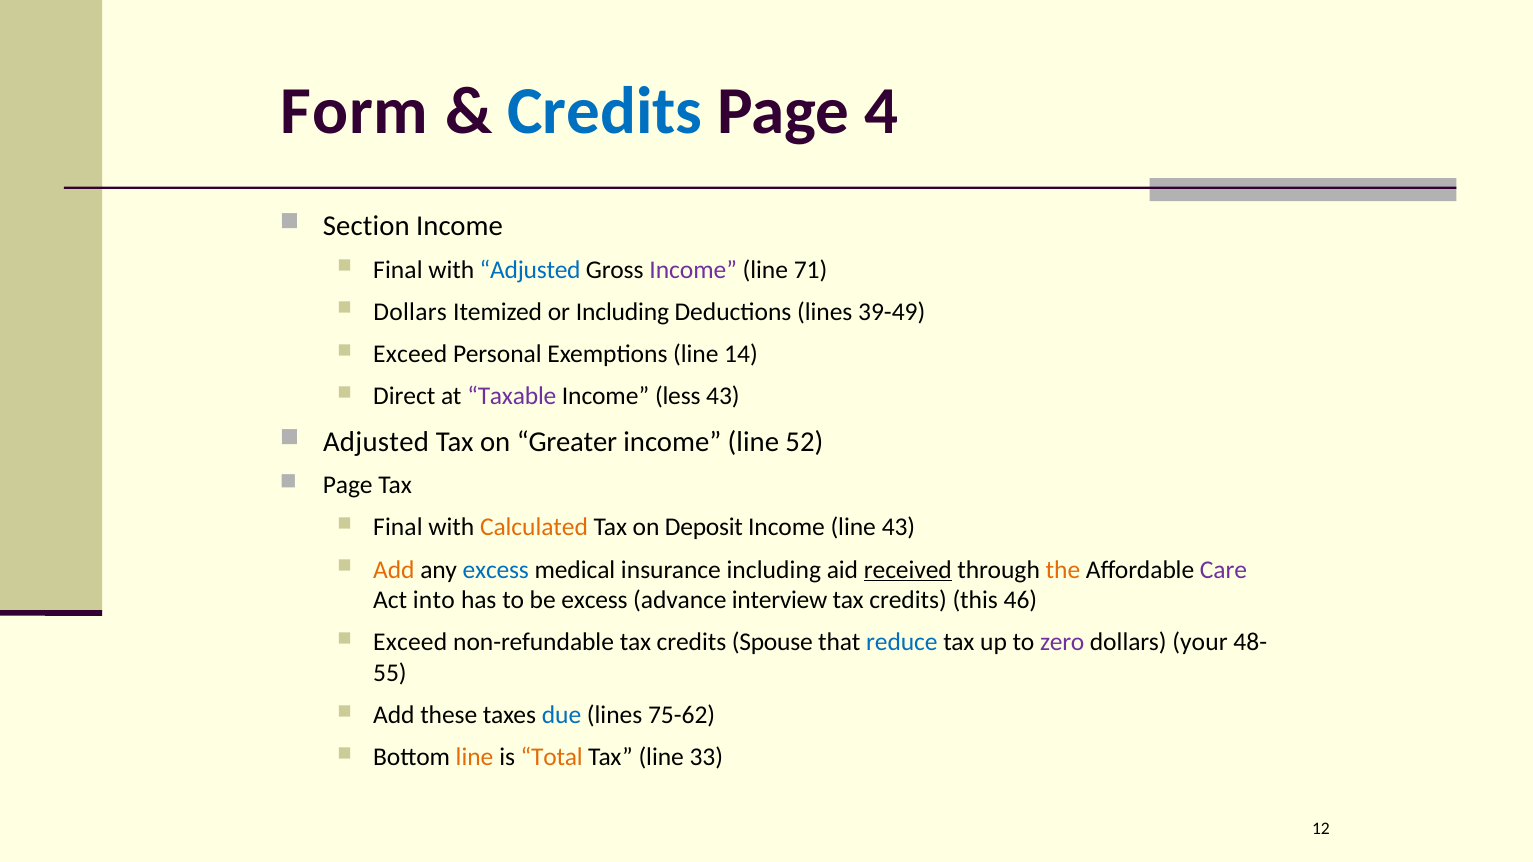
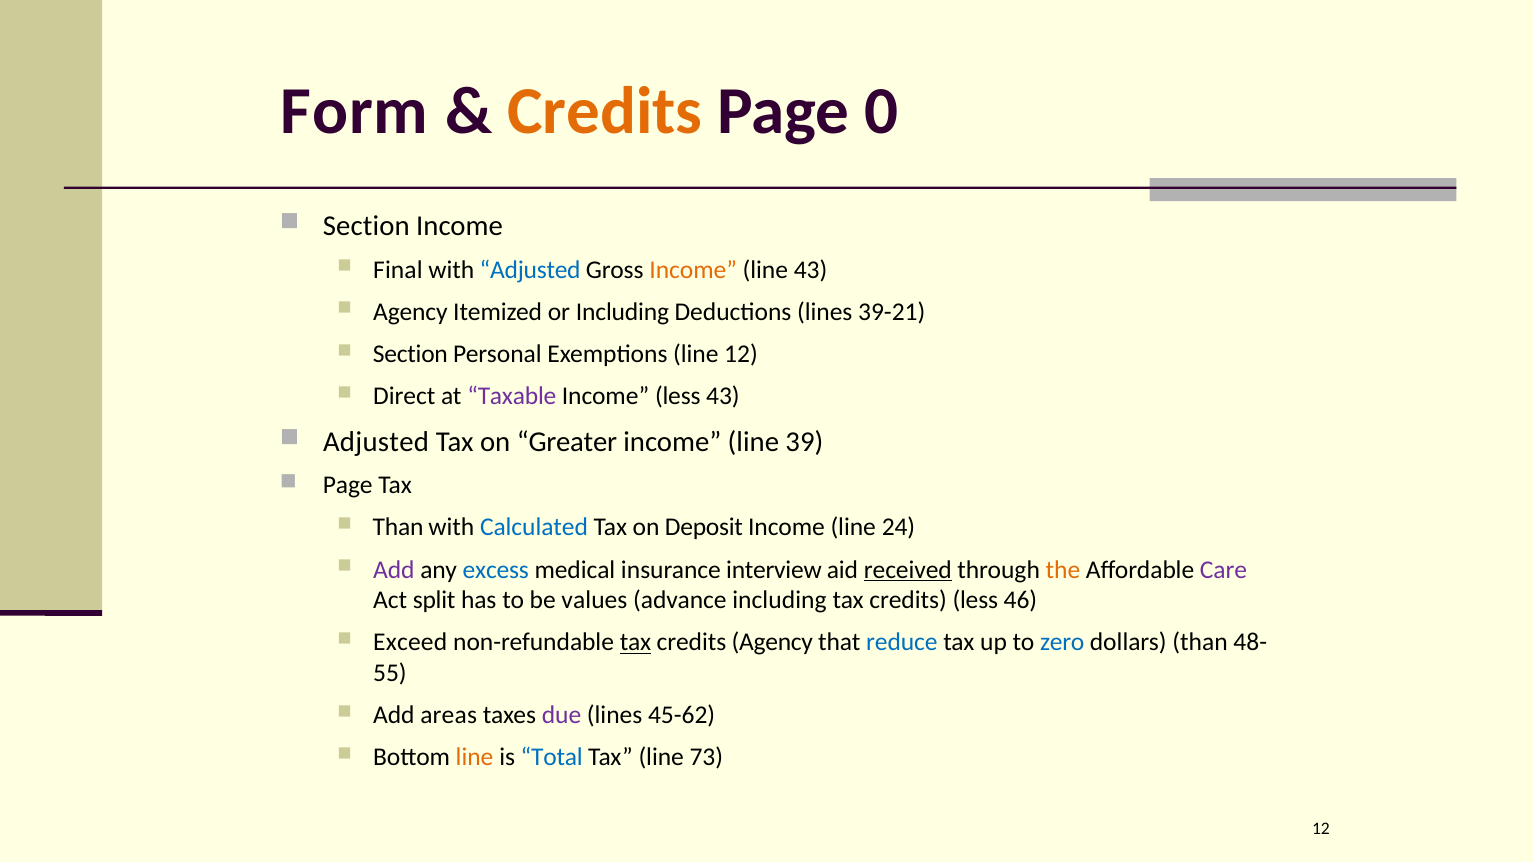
Credits at (605, 111) colour: blue -> orange
4: 4 -> 0
Income at (693, 270) colour: purple -> orange
line 71: 71 -> 43
Dollars at (410, 312): Dollars -> Agency
39-49: 39-49 -> 39-21
Exceed at (410, 354): Exceed -> Section
line 14: 14 -> 12
52: 52 -> 39
Final at (398, 528): Final -> Than
Calculated colour: orange -> blue
line 43: 43 -> 24
Add at (394, 570) colour: orange -> purple
insurance including: including -> interview
into: into -> split
be excess: excess -> values
advance interview: interview -> including
credits this: this -> less
tax at (635, 643) underline: none -> present
credits Spouse: Spouse -> Agency
zero colour: purple -> blue
dollars your: your -> than
these: these -> areas
due colour: blue -> purple
75-62: 75-62 -> 45-62
Total colour: orange -> blue
33: 33 -> 73
